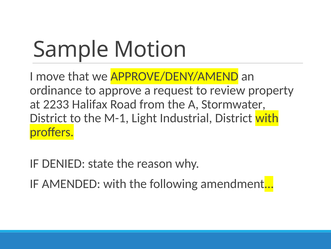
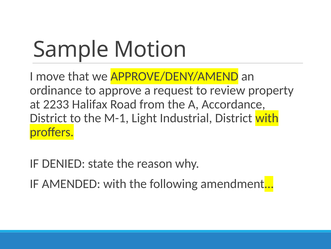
Stormwater: Stormwater -> Accordance
